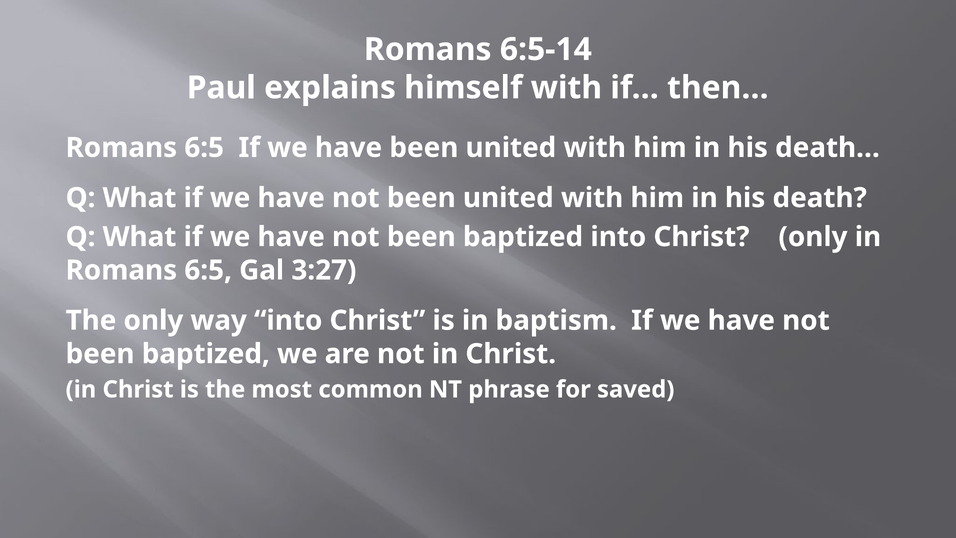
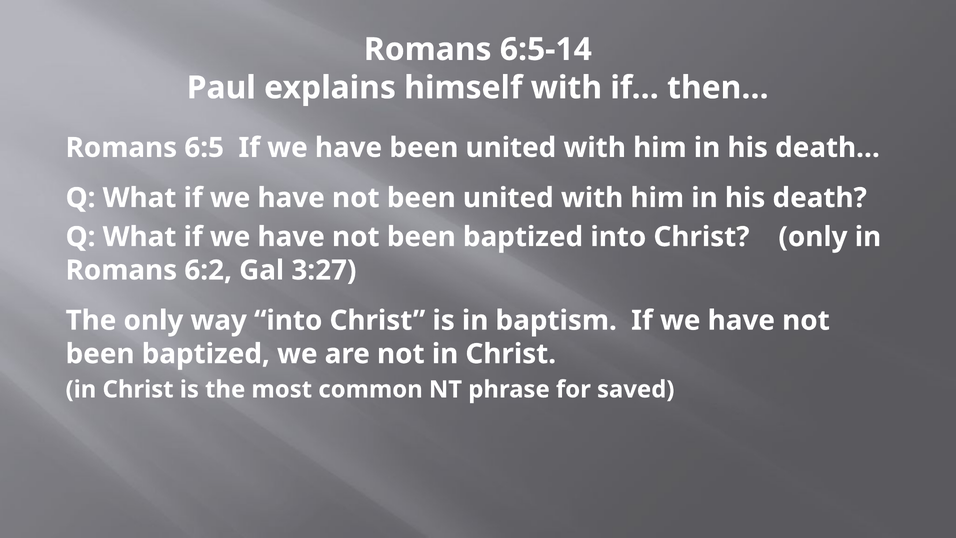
6:5 at (208, 270): 6:5 -> 6:2
